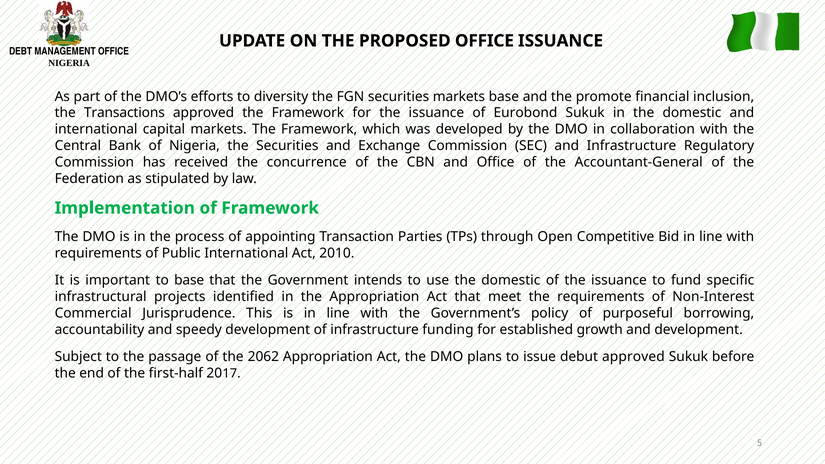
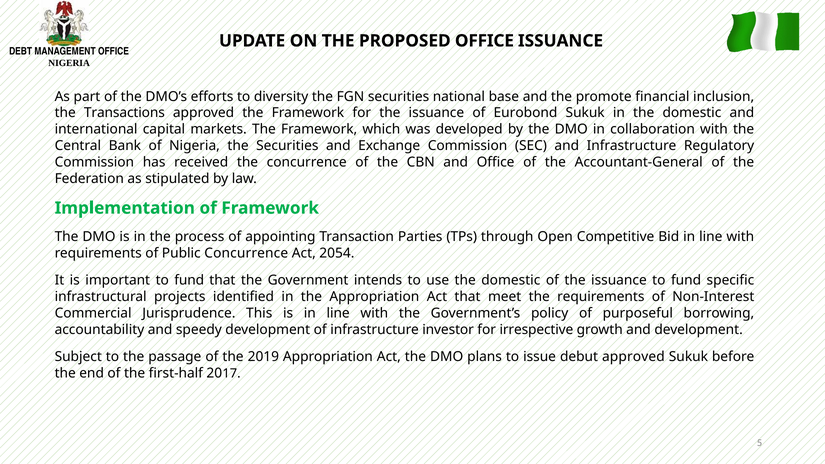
securities markets: markets -> national
Public International: International -> Concurrence
2010: 2010 -> 2054
important to base: base -> fund
funding: funding -> investor
established: established -> irrespective
2062: 2062 -> 2019
